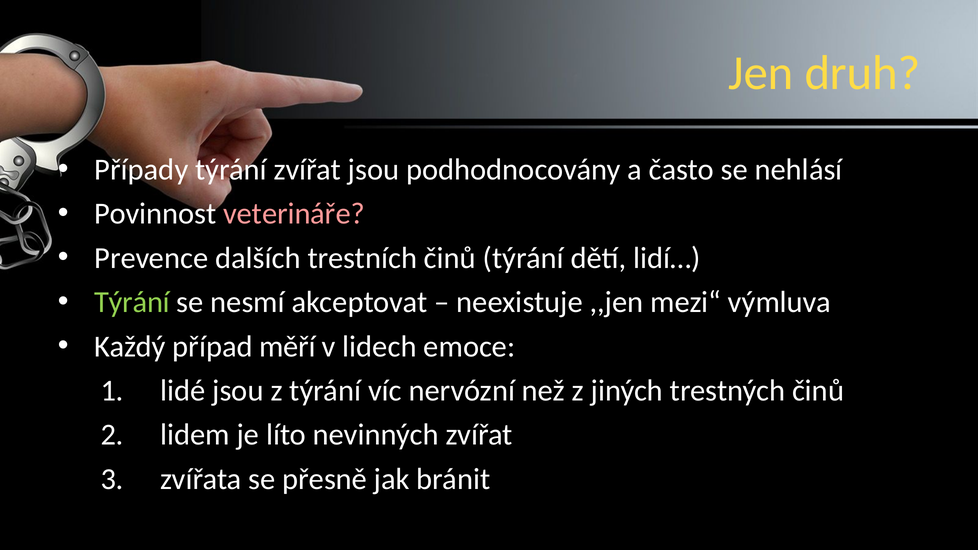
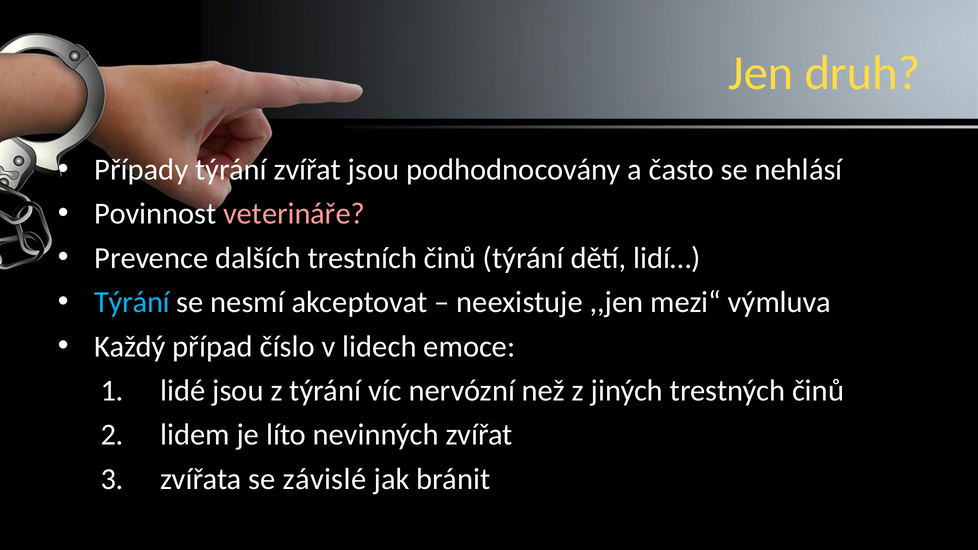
Týrání at (132, 302) colour: light green -> light blue
měří: měří -> číslo
přesně: přesně -> závislé
